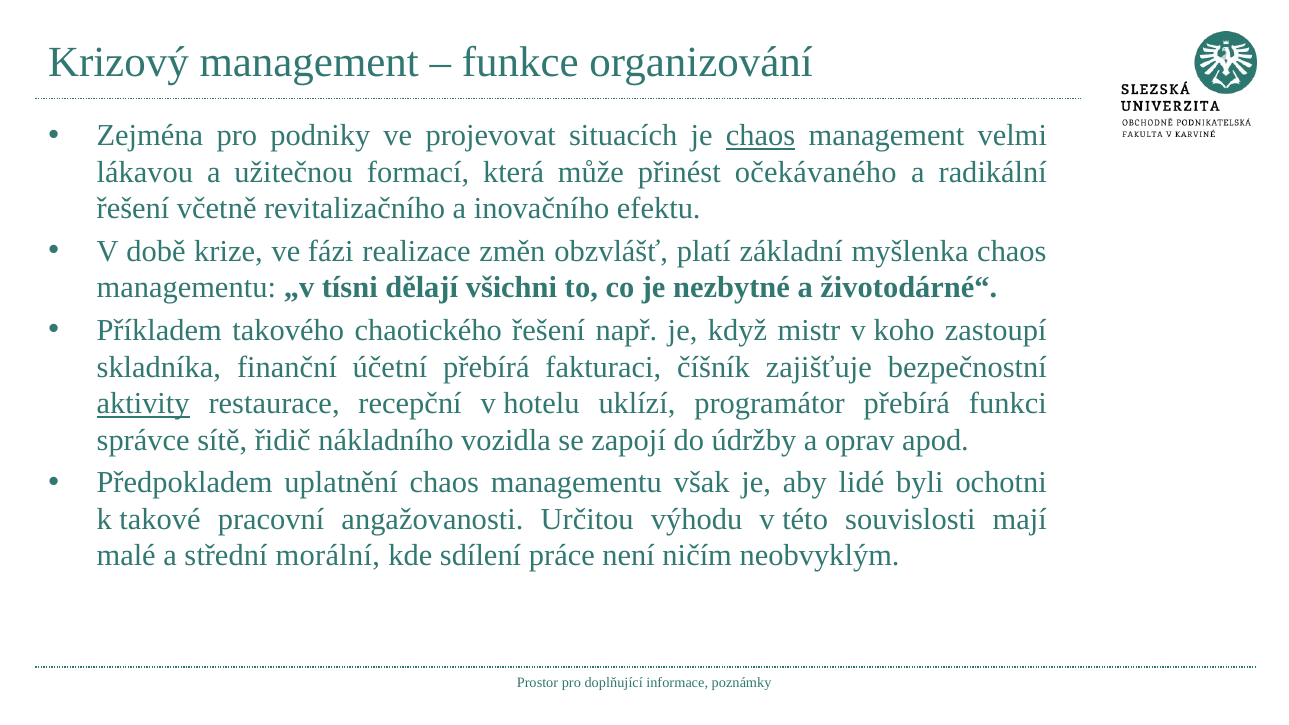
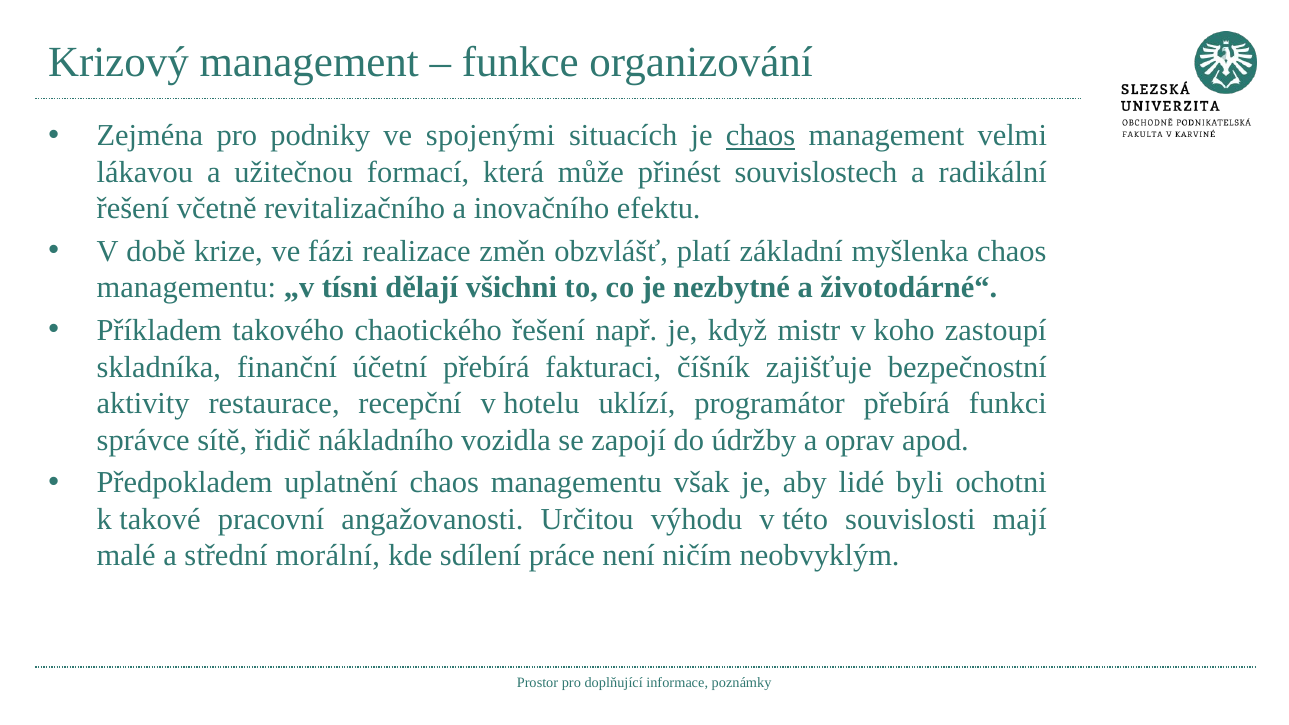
projevovat: projevovat -> spojenými
očekávaného: očekávaného -> souvislostech
aktivity underline: present -> none
